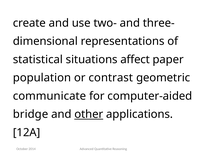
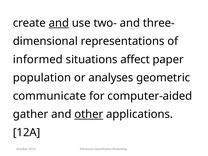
and at (59, 23) underline: none -> present
statistical: statistical -> informed
contrast: contrast -> analyses
bridge: bridge -> gather
